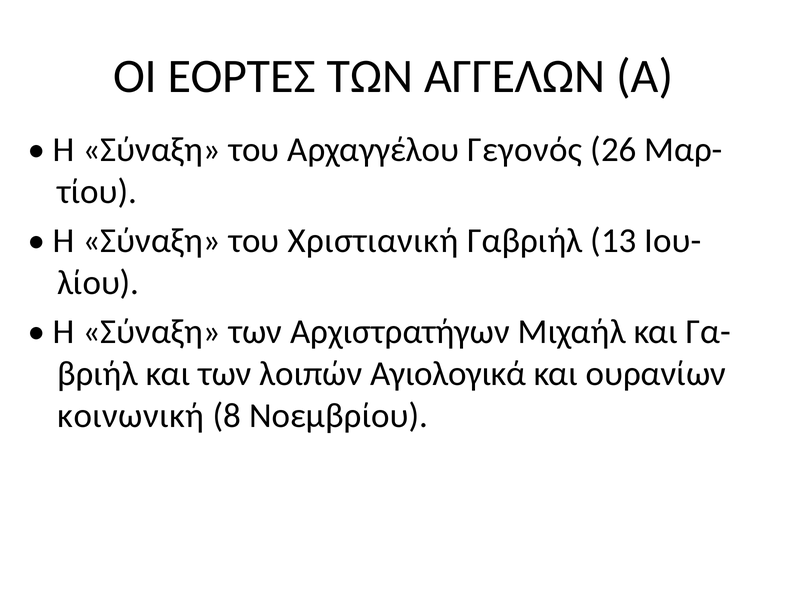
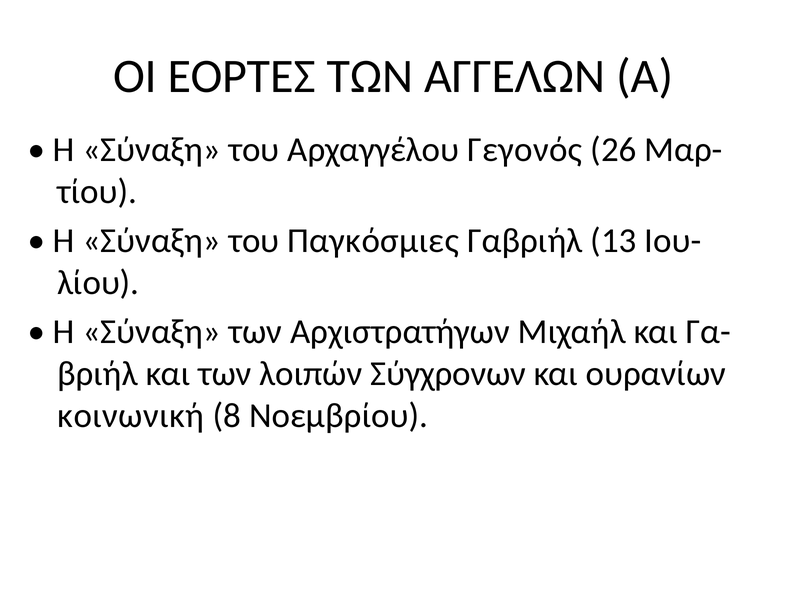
Χριστιανική: Χριστιανική -> Παγκόσμιες
Αγιολογικά: Αγιολογικά -> Σύγχρονων
